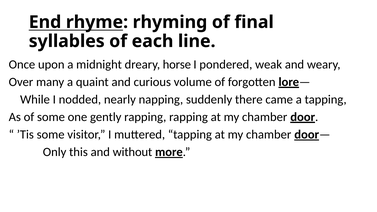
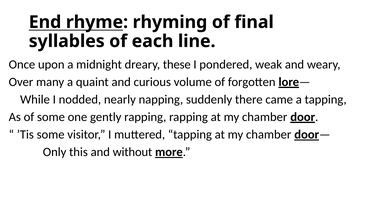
horse: horse -> these
